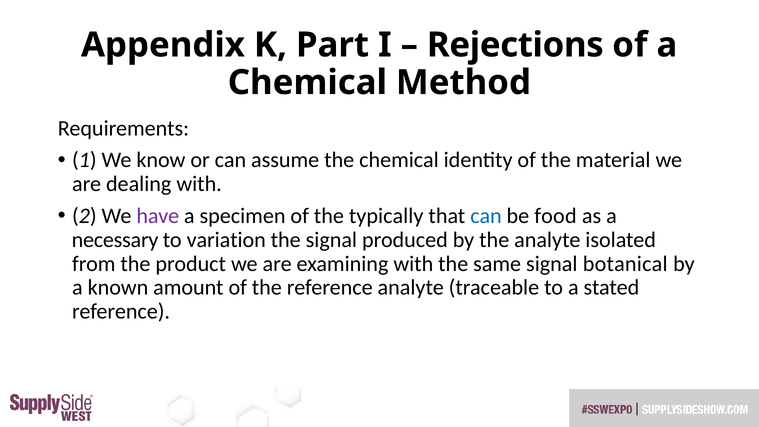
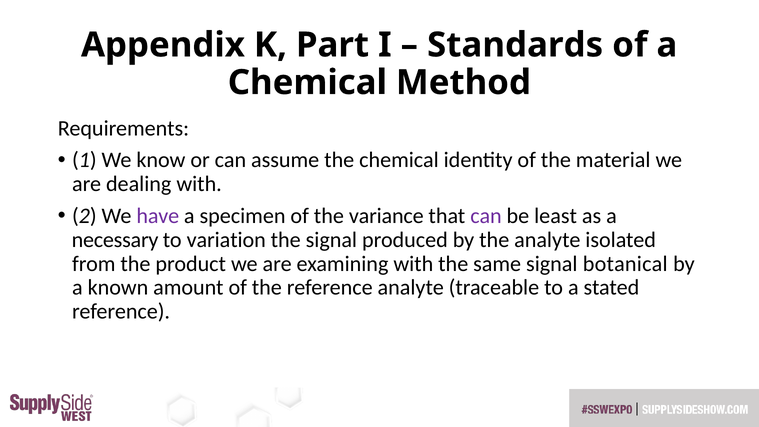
Rejections: Rejections -> Standards
typically: typically -> variance
can at (486, 216) colour: blue -> purple
food: food -> least
